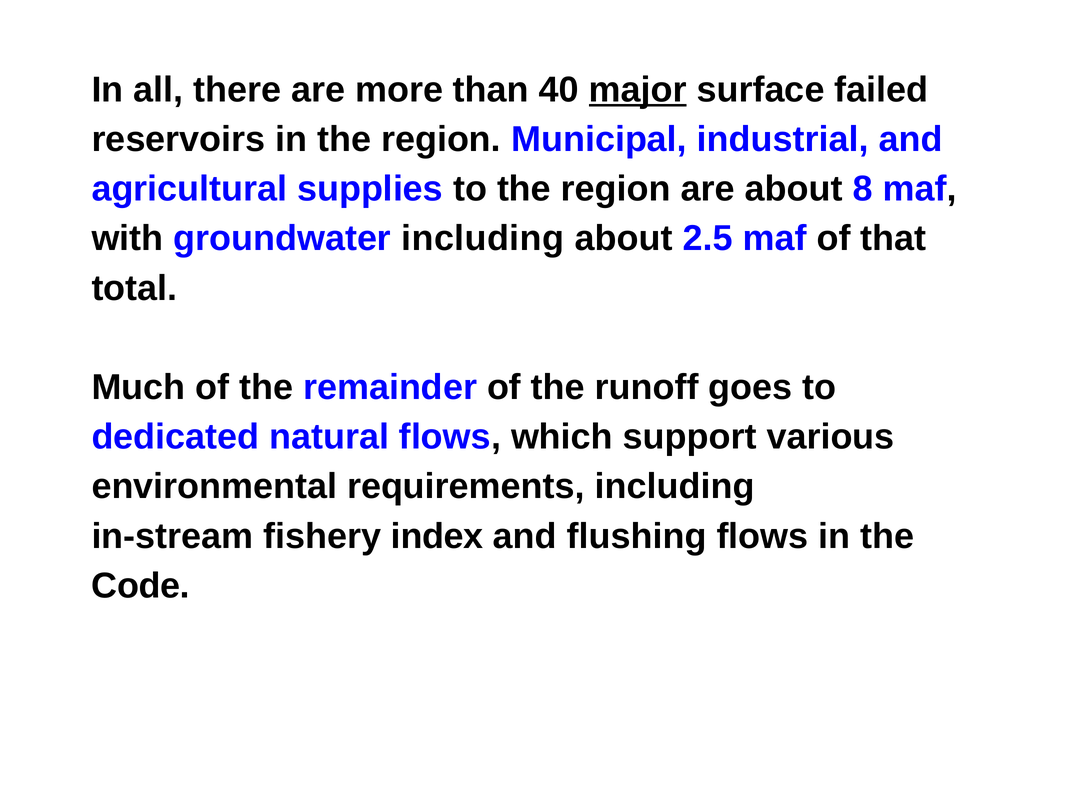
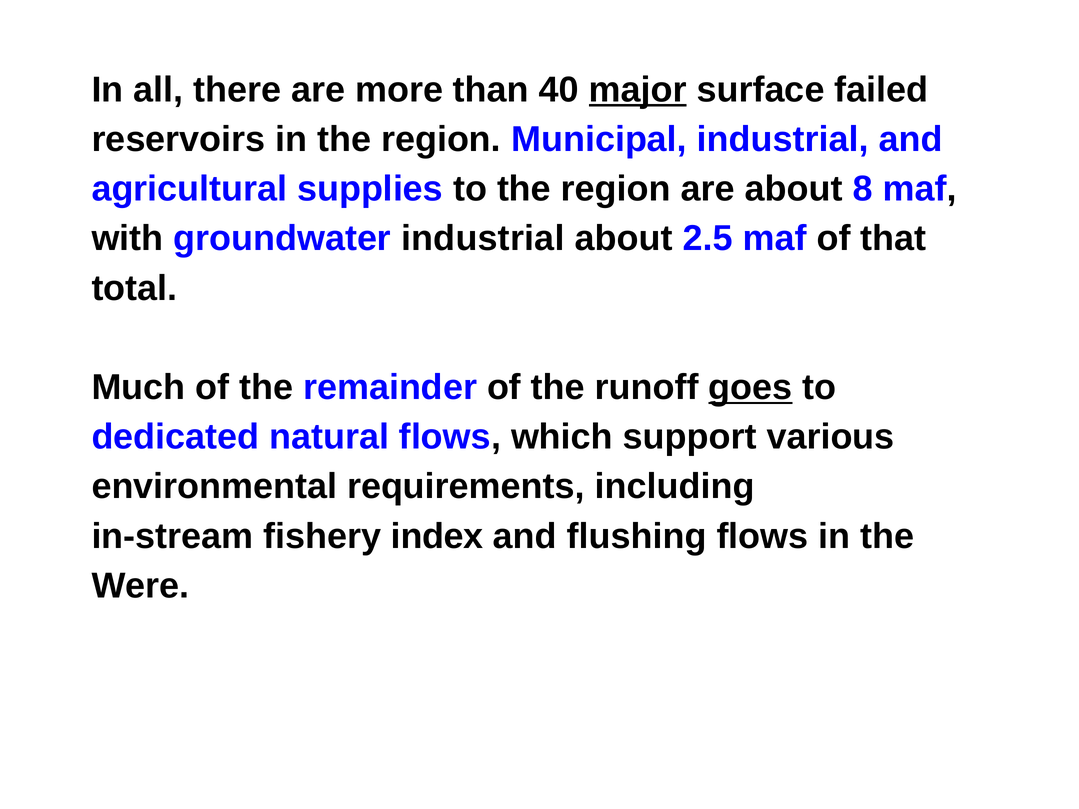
groundwater including: including -> industrial
goes underline: none -> present
Code: Code -> Were
